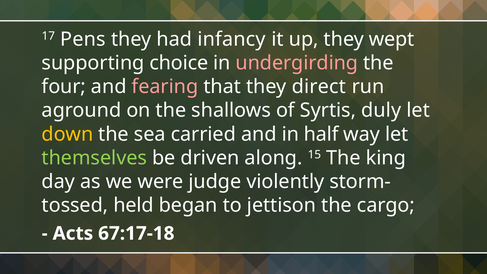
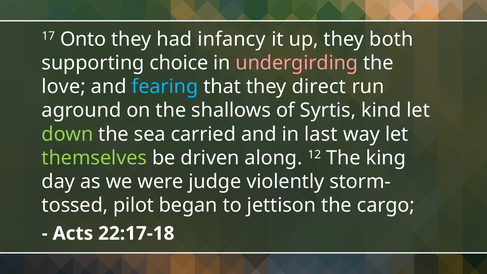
Pens: Pens -> Onto
wept: wept -> both
four: four -> love
fearing colour: pink -> light blue
duly: duly -> kind
down colour: yellow -> light green
half: half -> last
15: 15 -> 12
held: held -> pilot
67:17-18: 67:17-18 -> 22:17-18
